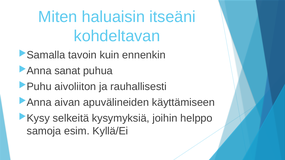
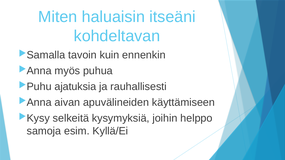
sanat: sanat -> myös
aivoliiton: aivoliiton -> ajatuksia
